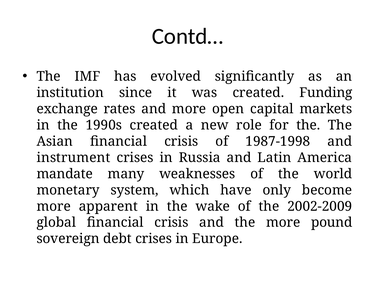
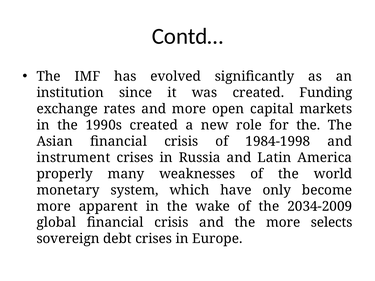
1987-1998: 1987-1998 -> 1984-1998
mandate: mandate -> properly
2002-2009: 2002-2009 -> 2034-2009
pound: pound -> selects
